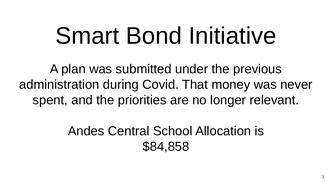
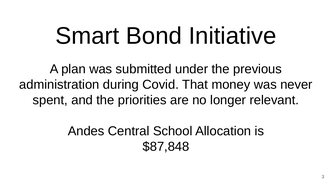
$84,858: $84,858 -> $87,848
